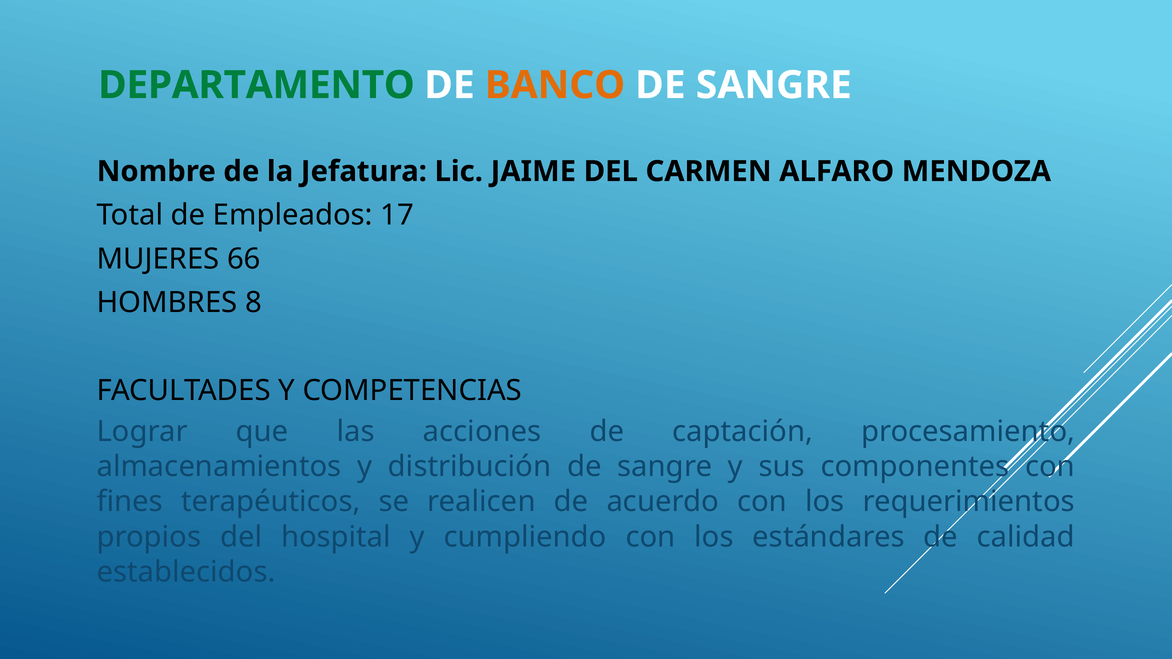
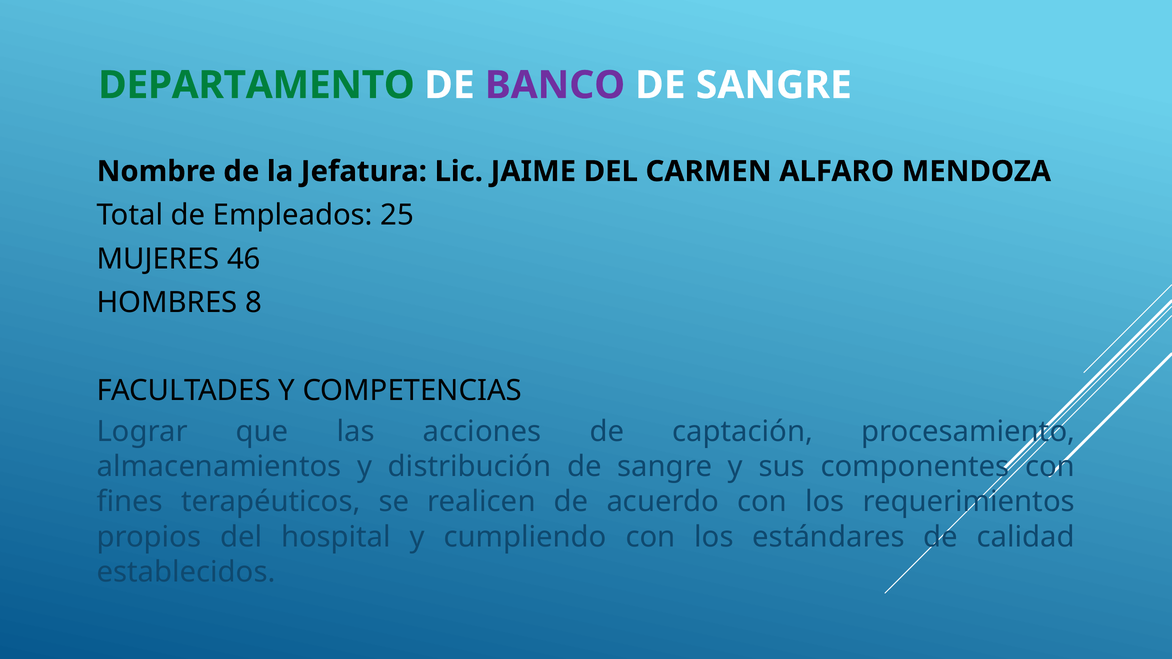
BANCO colour: orange -> purple
17: 17 -> 25
66: 66 -> 46
